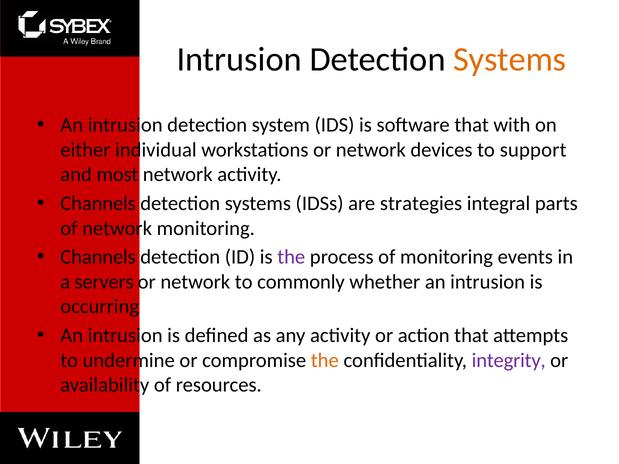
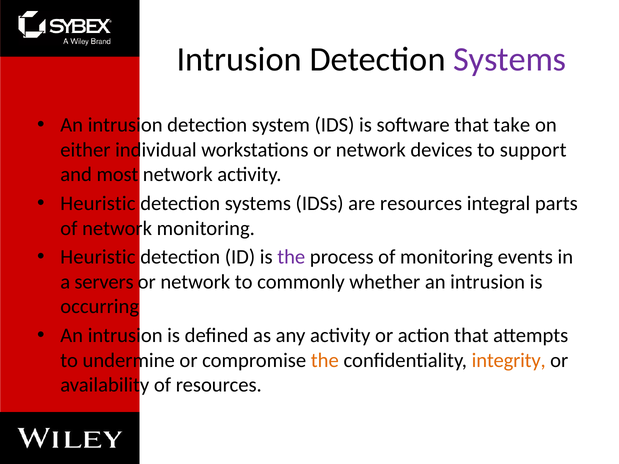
Systems at (510, 60) colour: orange -> purple
with: with -> take
Channels at (98, 204): Channels -> Heuristic
are strategies: strategies -> resources
Channels at (98, 257): Channels -> Heuristic
integrity colour: purple -> orange
